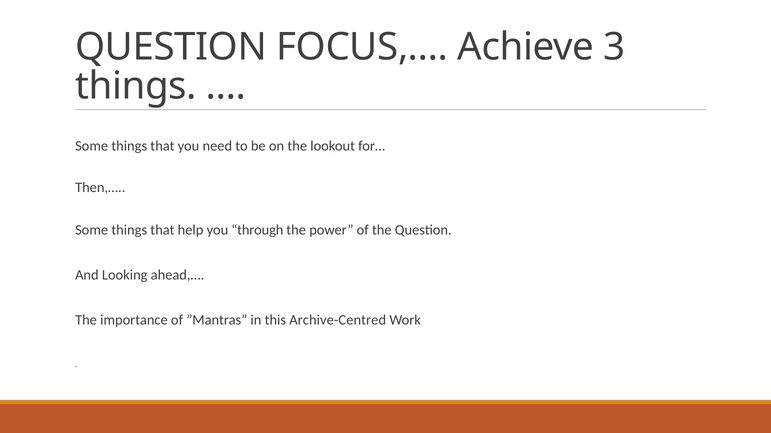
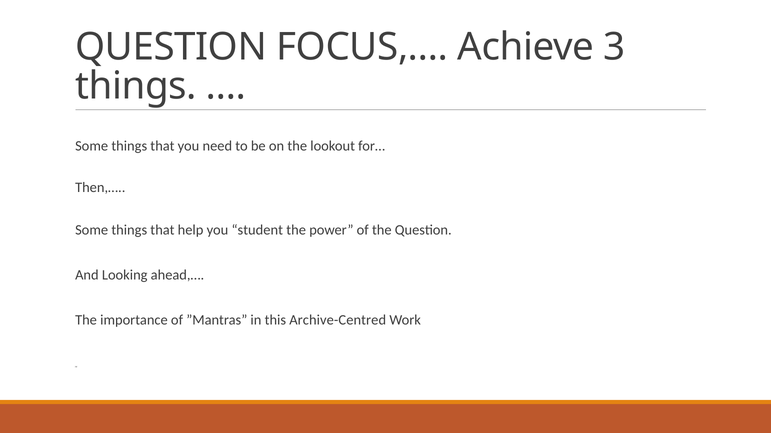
through: through -> student
